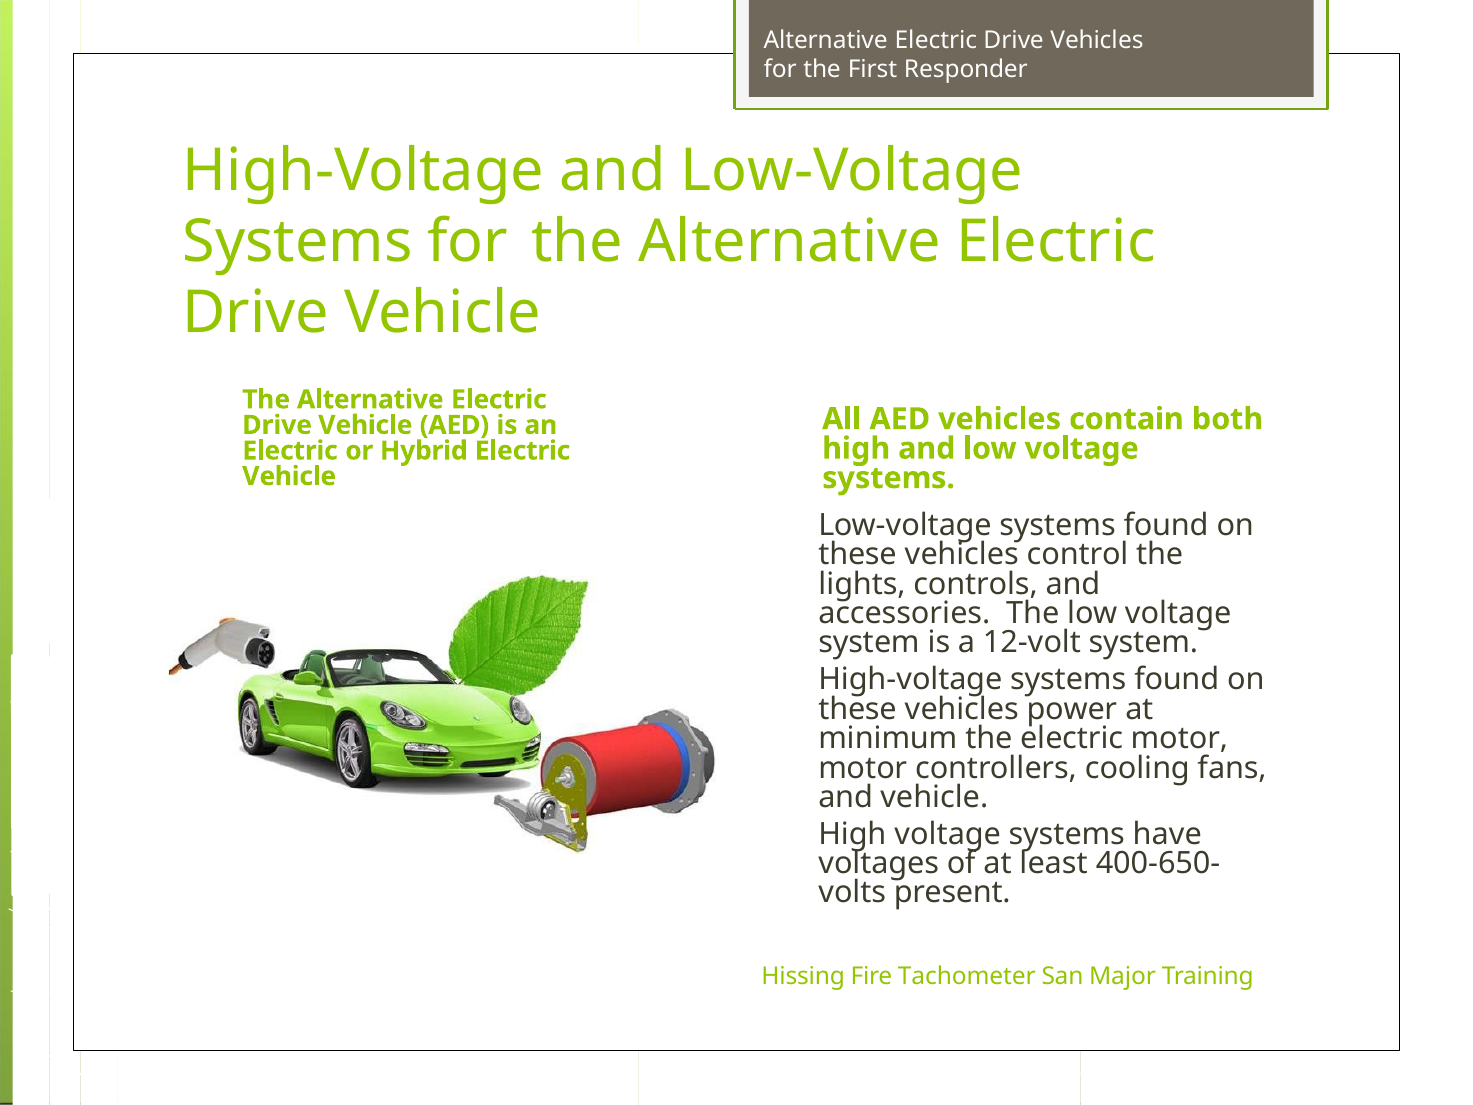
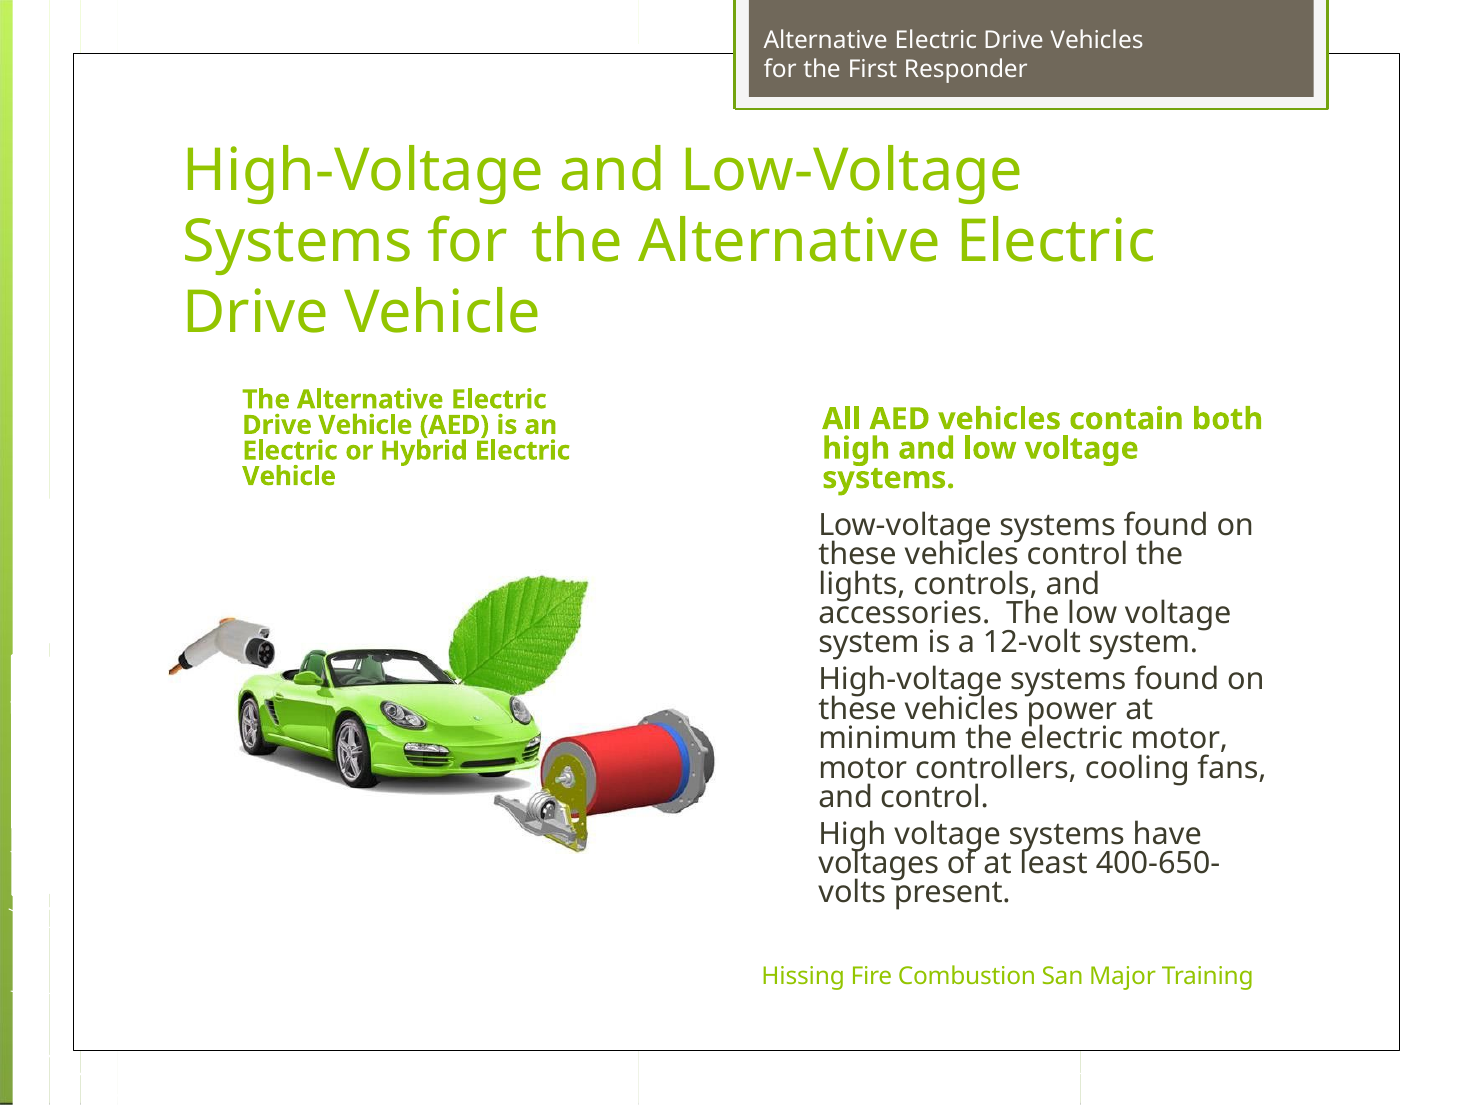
and vehicle: vehicle -> control
Tachometer: Tachometer -> Combustion
